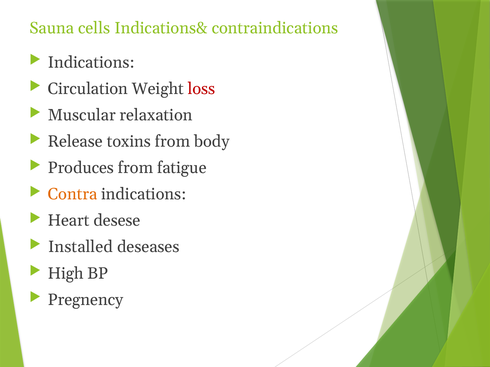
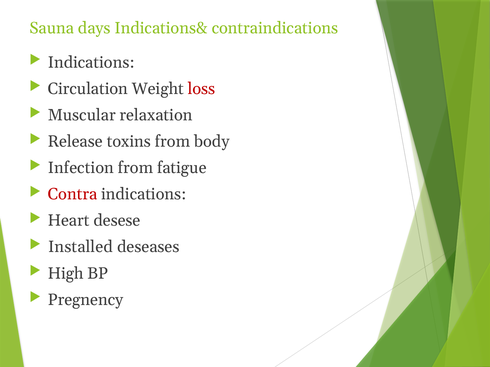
cells: cells -> days
Produces: Produces -> Infection
Contra colour: orange -> red
